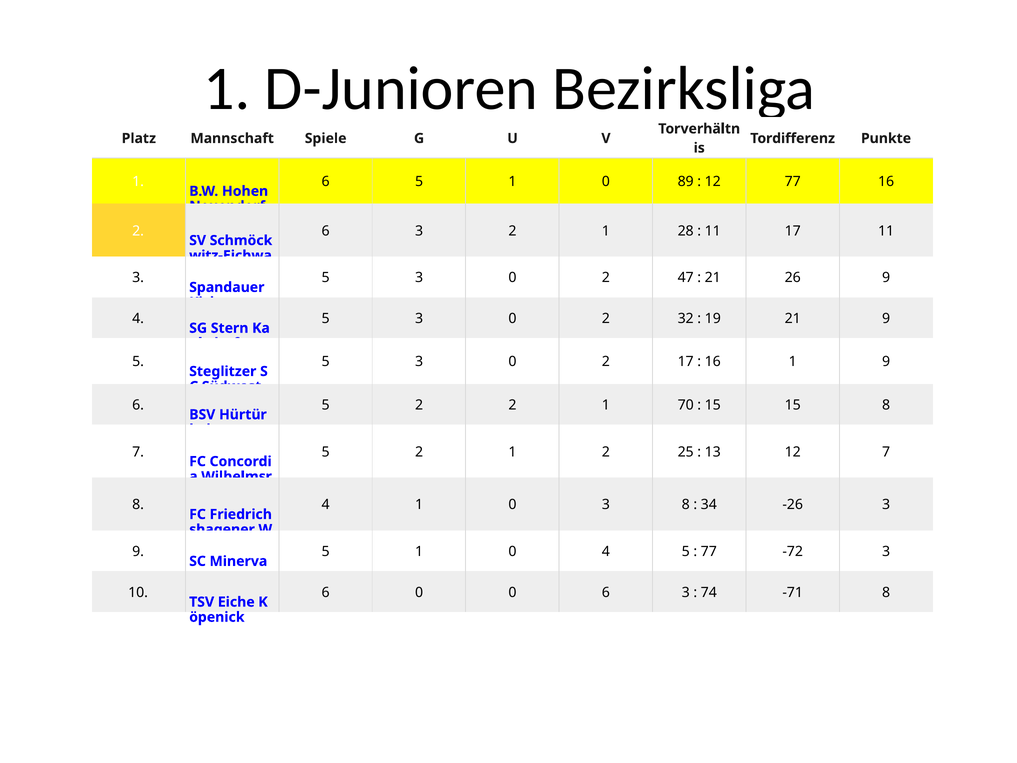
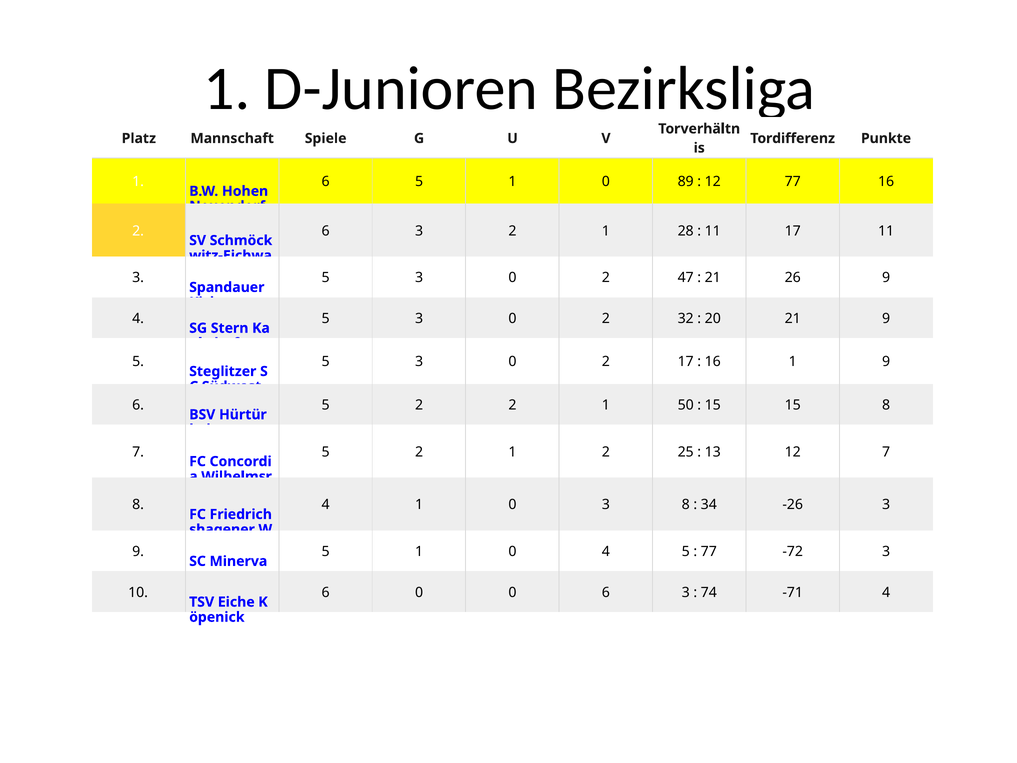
19: 19 -> 20
70: 70 -> 50
-71 8: 8 -> 4
